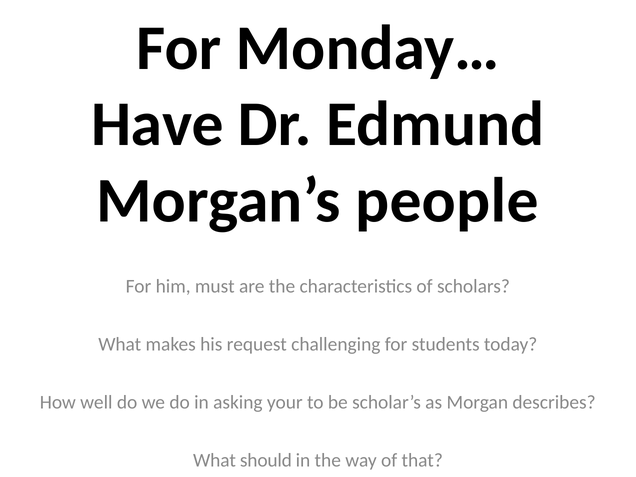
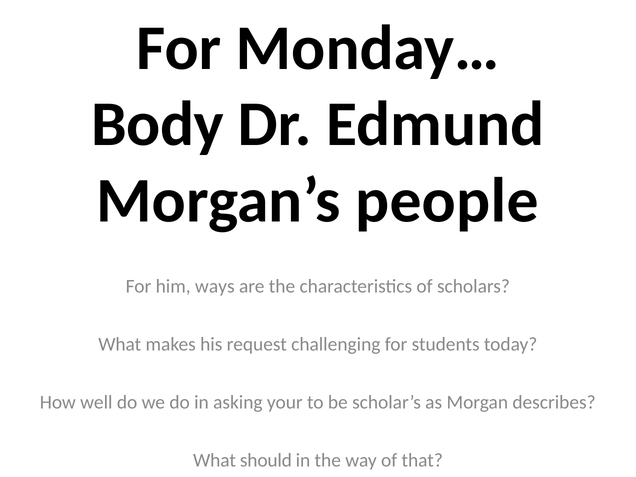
Have: Have -> Body
must: must -> ways
